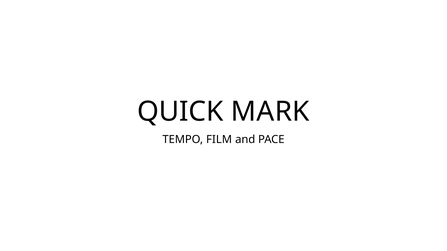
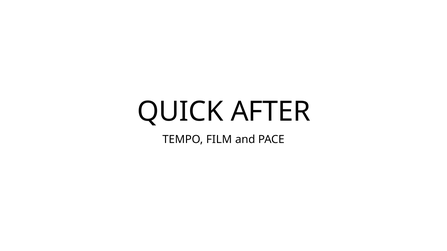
MARK: MARK -> AFTER
